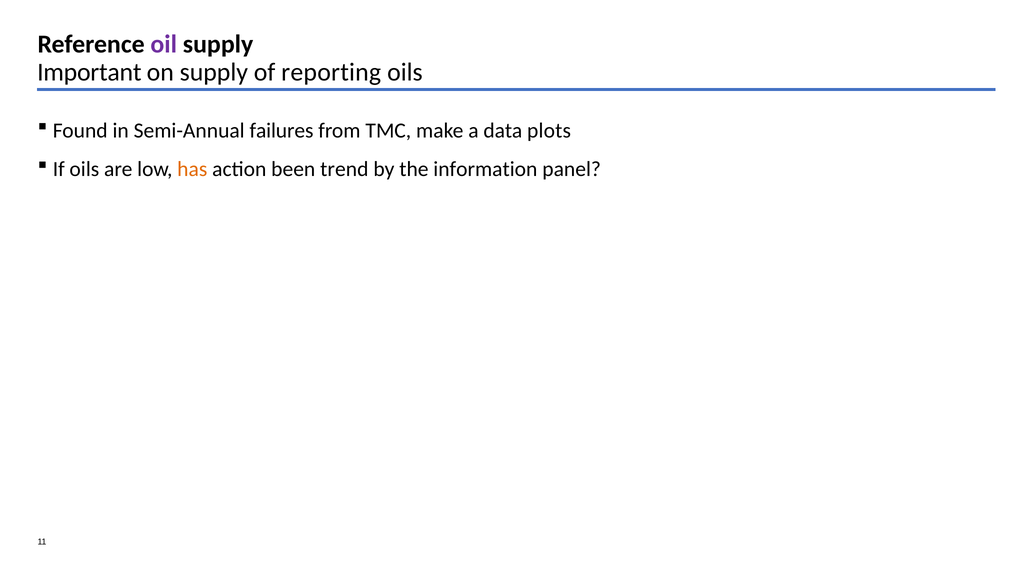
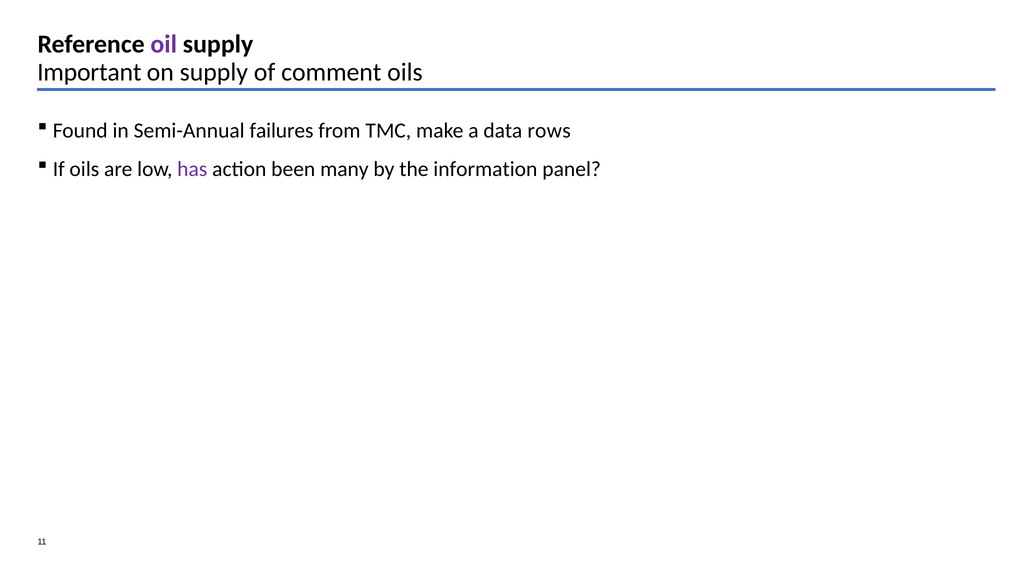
reporting: reporting -> comment
plots: plots -> rows
has colour: orange -> purple
trend: trend -> many
